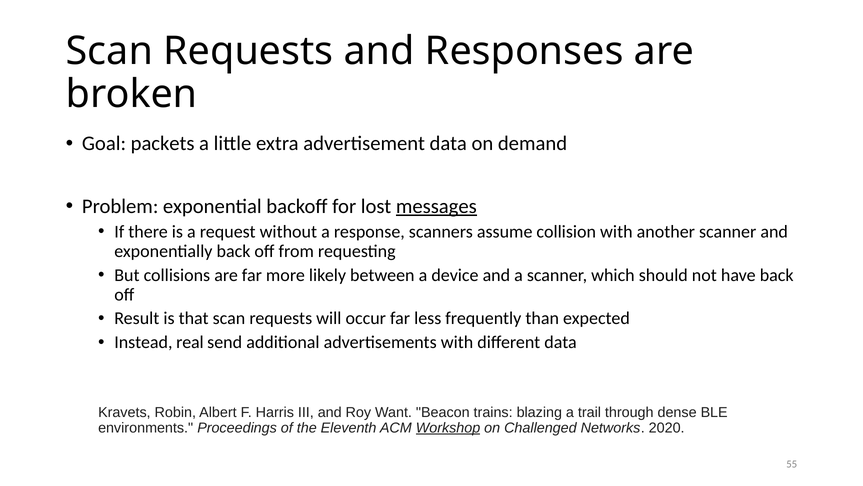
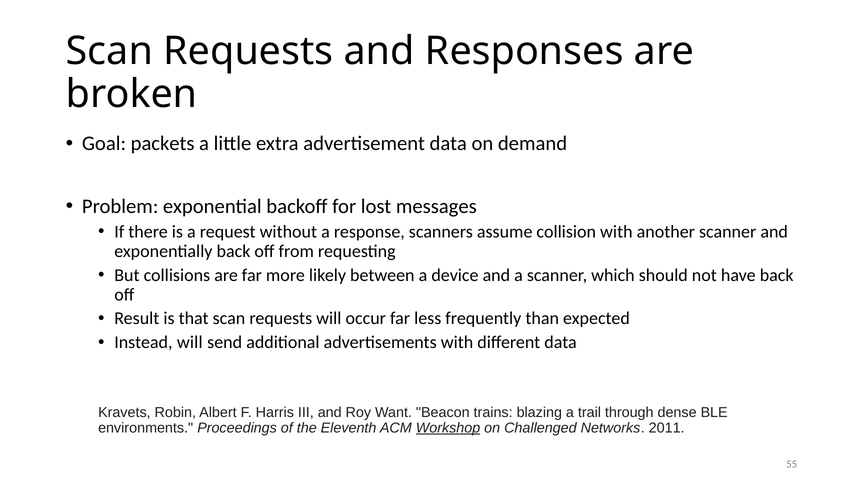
messages underline: present -> none
Instead real: real -> will
2020: 2020 -> 2011
